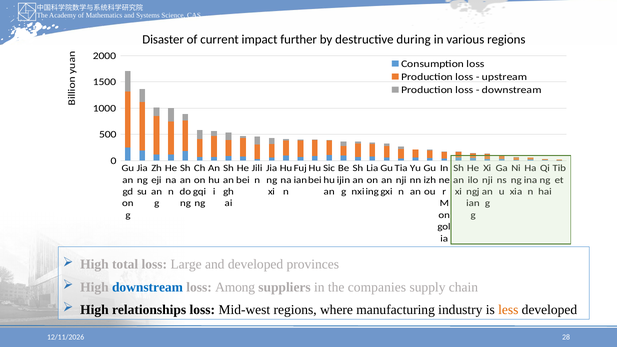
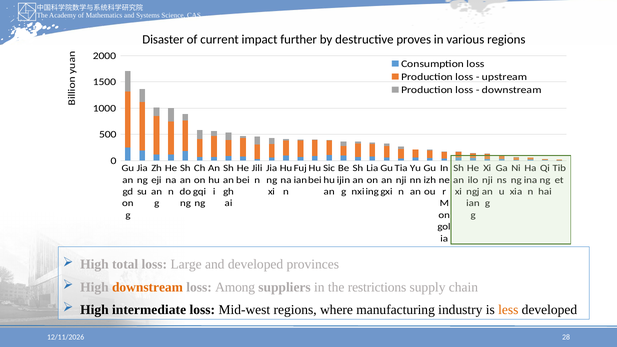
during: during -> proves
downstream at (147, 287) colour: blue -> orange
companies: companies -> restrictions
relationships: relationships -> intermediate
